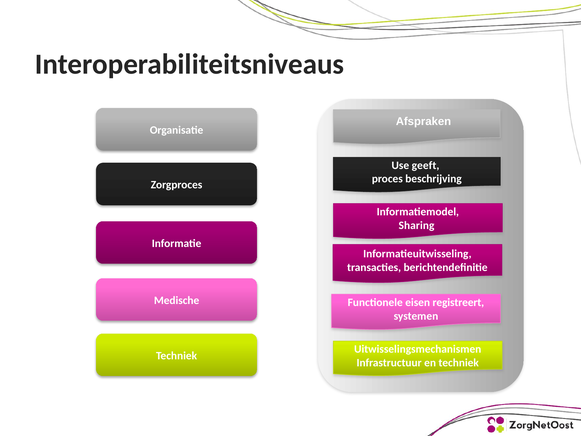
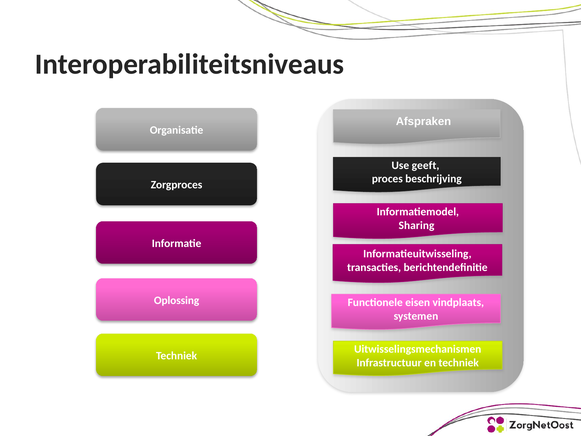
Medische: Medische -> Oplossing
registreert: registreert -> vindplaats
